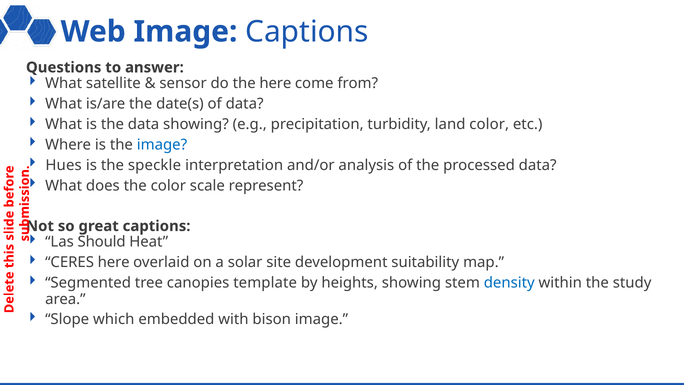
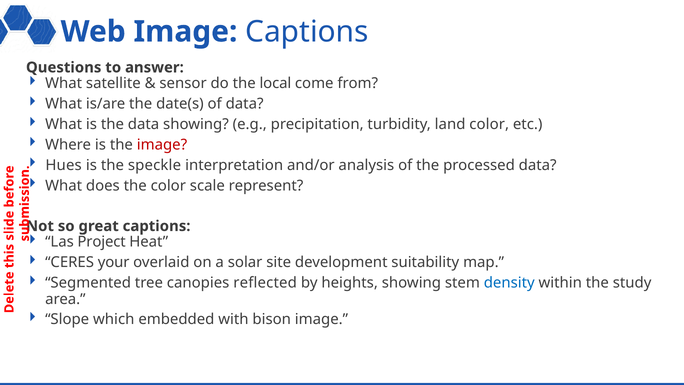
the here: here -> local
image at (162, 145) colour: blue -> red
Should: Should -> Project
CERES here: here -> your
template: template -> reflected
